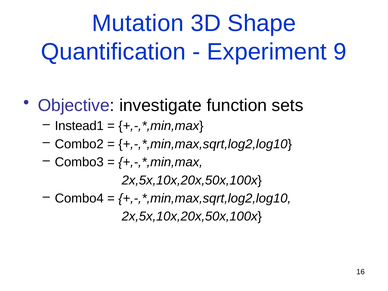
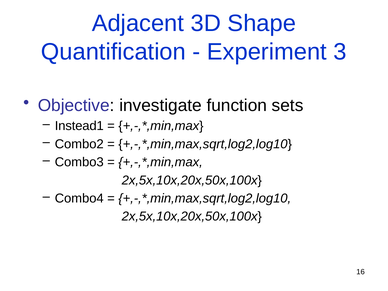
Mutation: Mutation -> Adjacent
9: 9 -> 3
